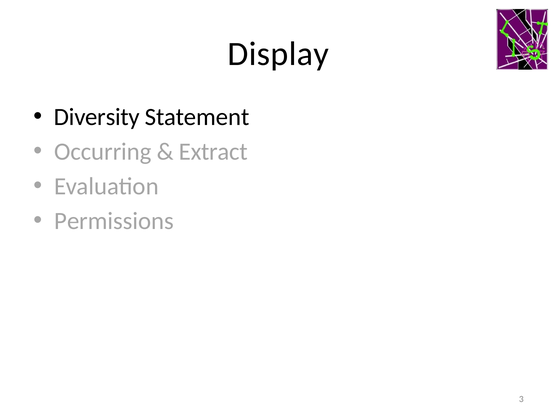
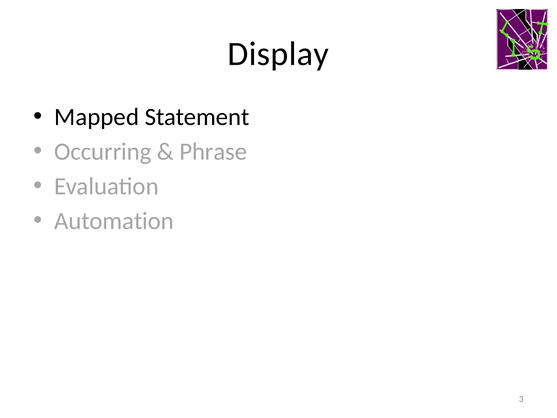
Diversity: Diversity -> Mapped
Extract: Extract -> Phrase
Permissions: Permissions -> Automation
